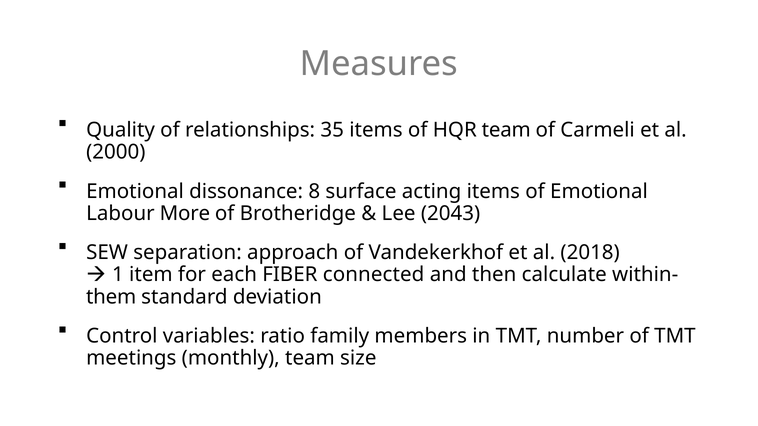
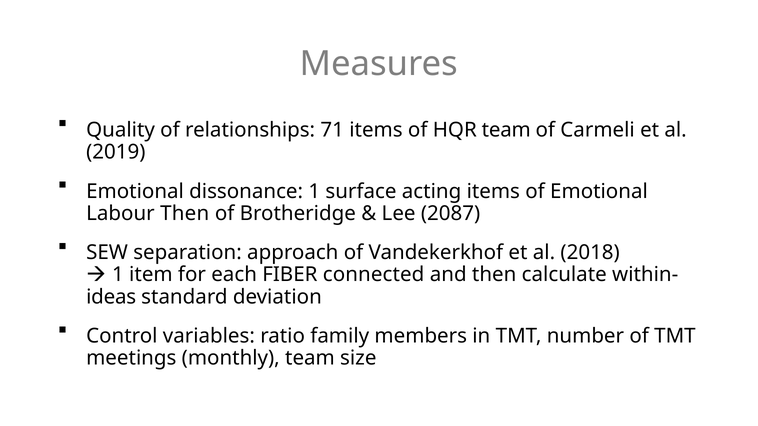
35: 35 -> 71
2000: 2000 -> 2019
dissonance 8: 8 -> 1
Labour More: More -> Then
2043: 2043 -> 2087
them: them -> ideas
